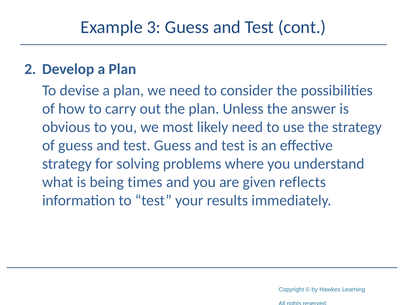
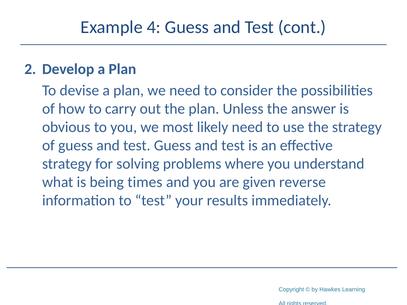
3: 3 -> 4
reflects: reflects -> reverse
